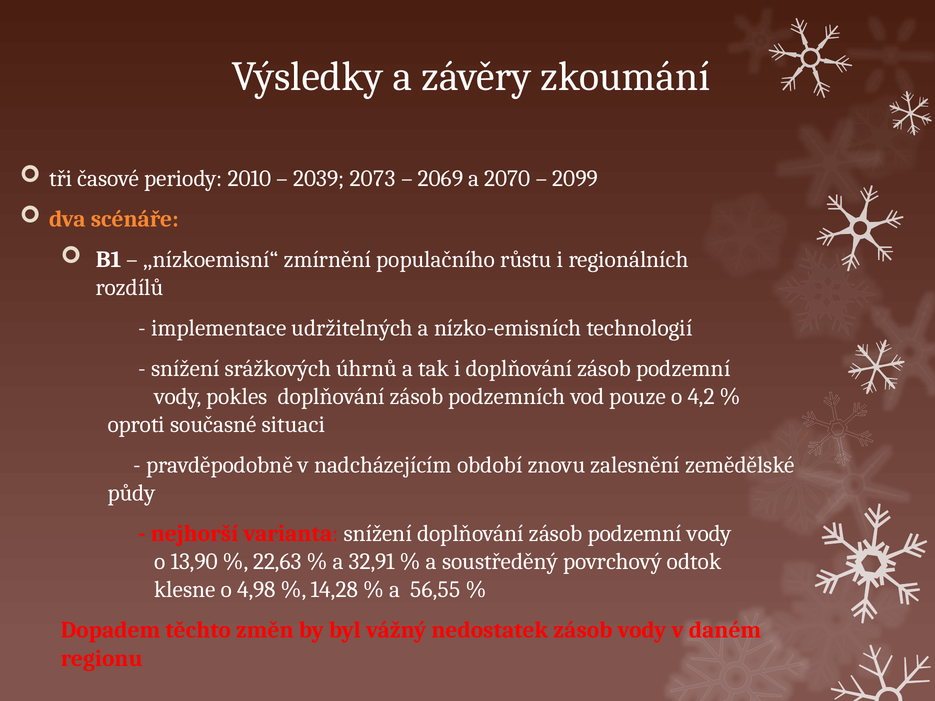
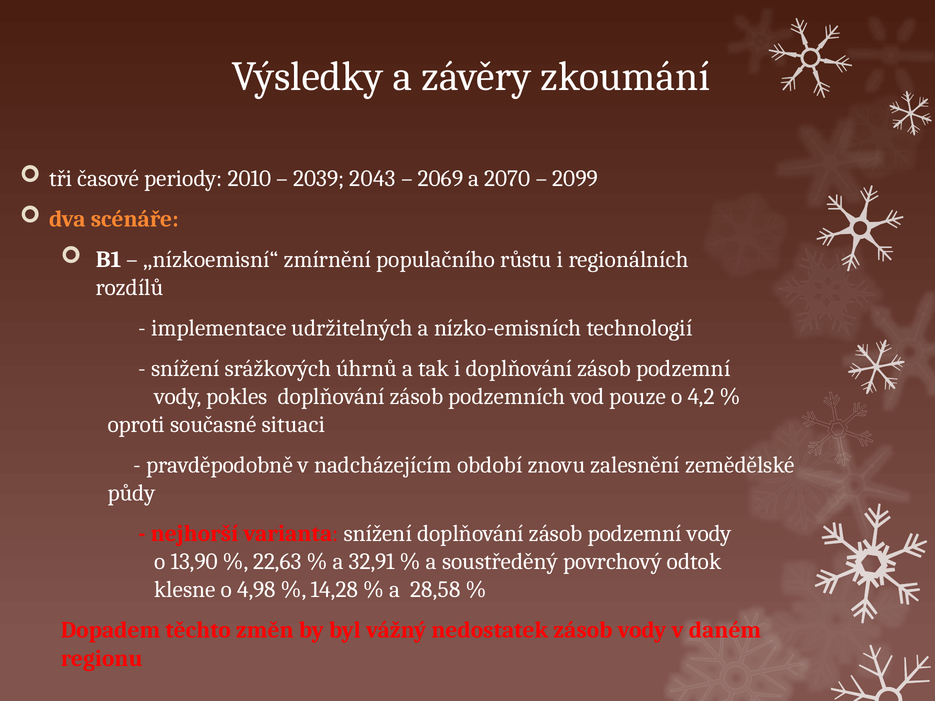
2073: 2073 -> 2043
56,55: 56,55 -> 28,58
